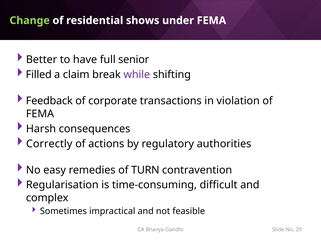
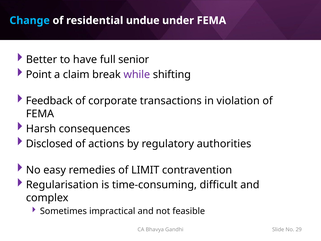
Change colour: light green -> light blue
shows: shows -> undue
Filled: Filled -> Point
Correctly: Correctly -> Disclosed
TURN: TURN -> LIMIT
